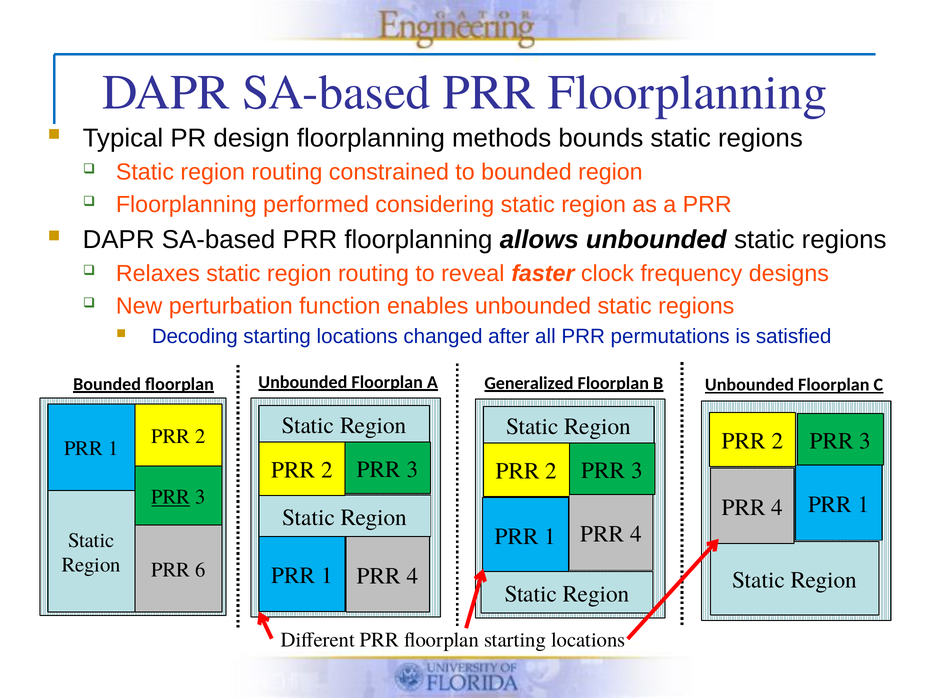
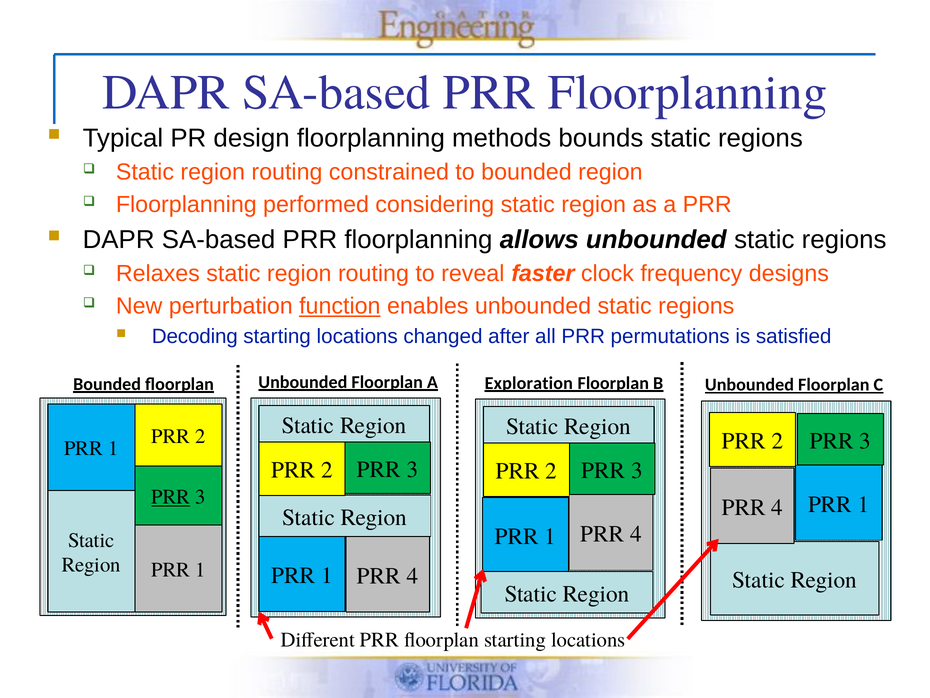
function underline: none -> present
Generalized: Generalized -> Exploration
6 at (200, 570): 6 -> 1
